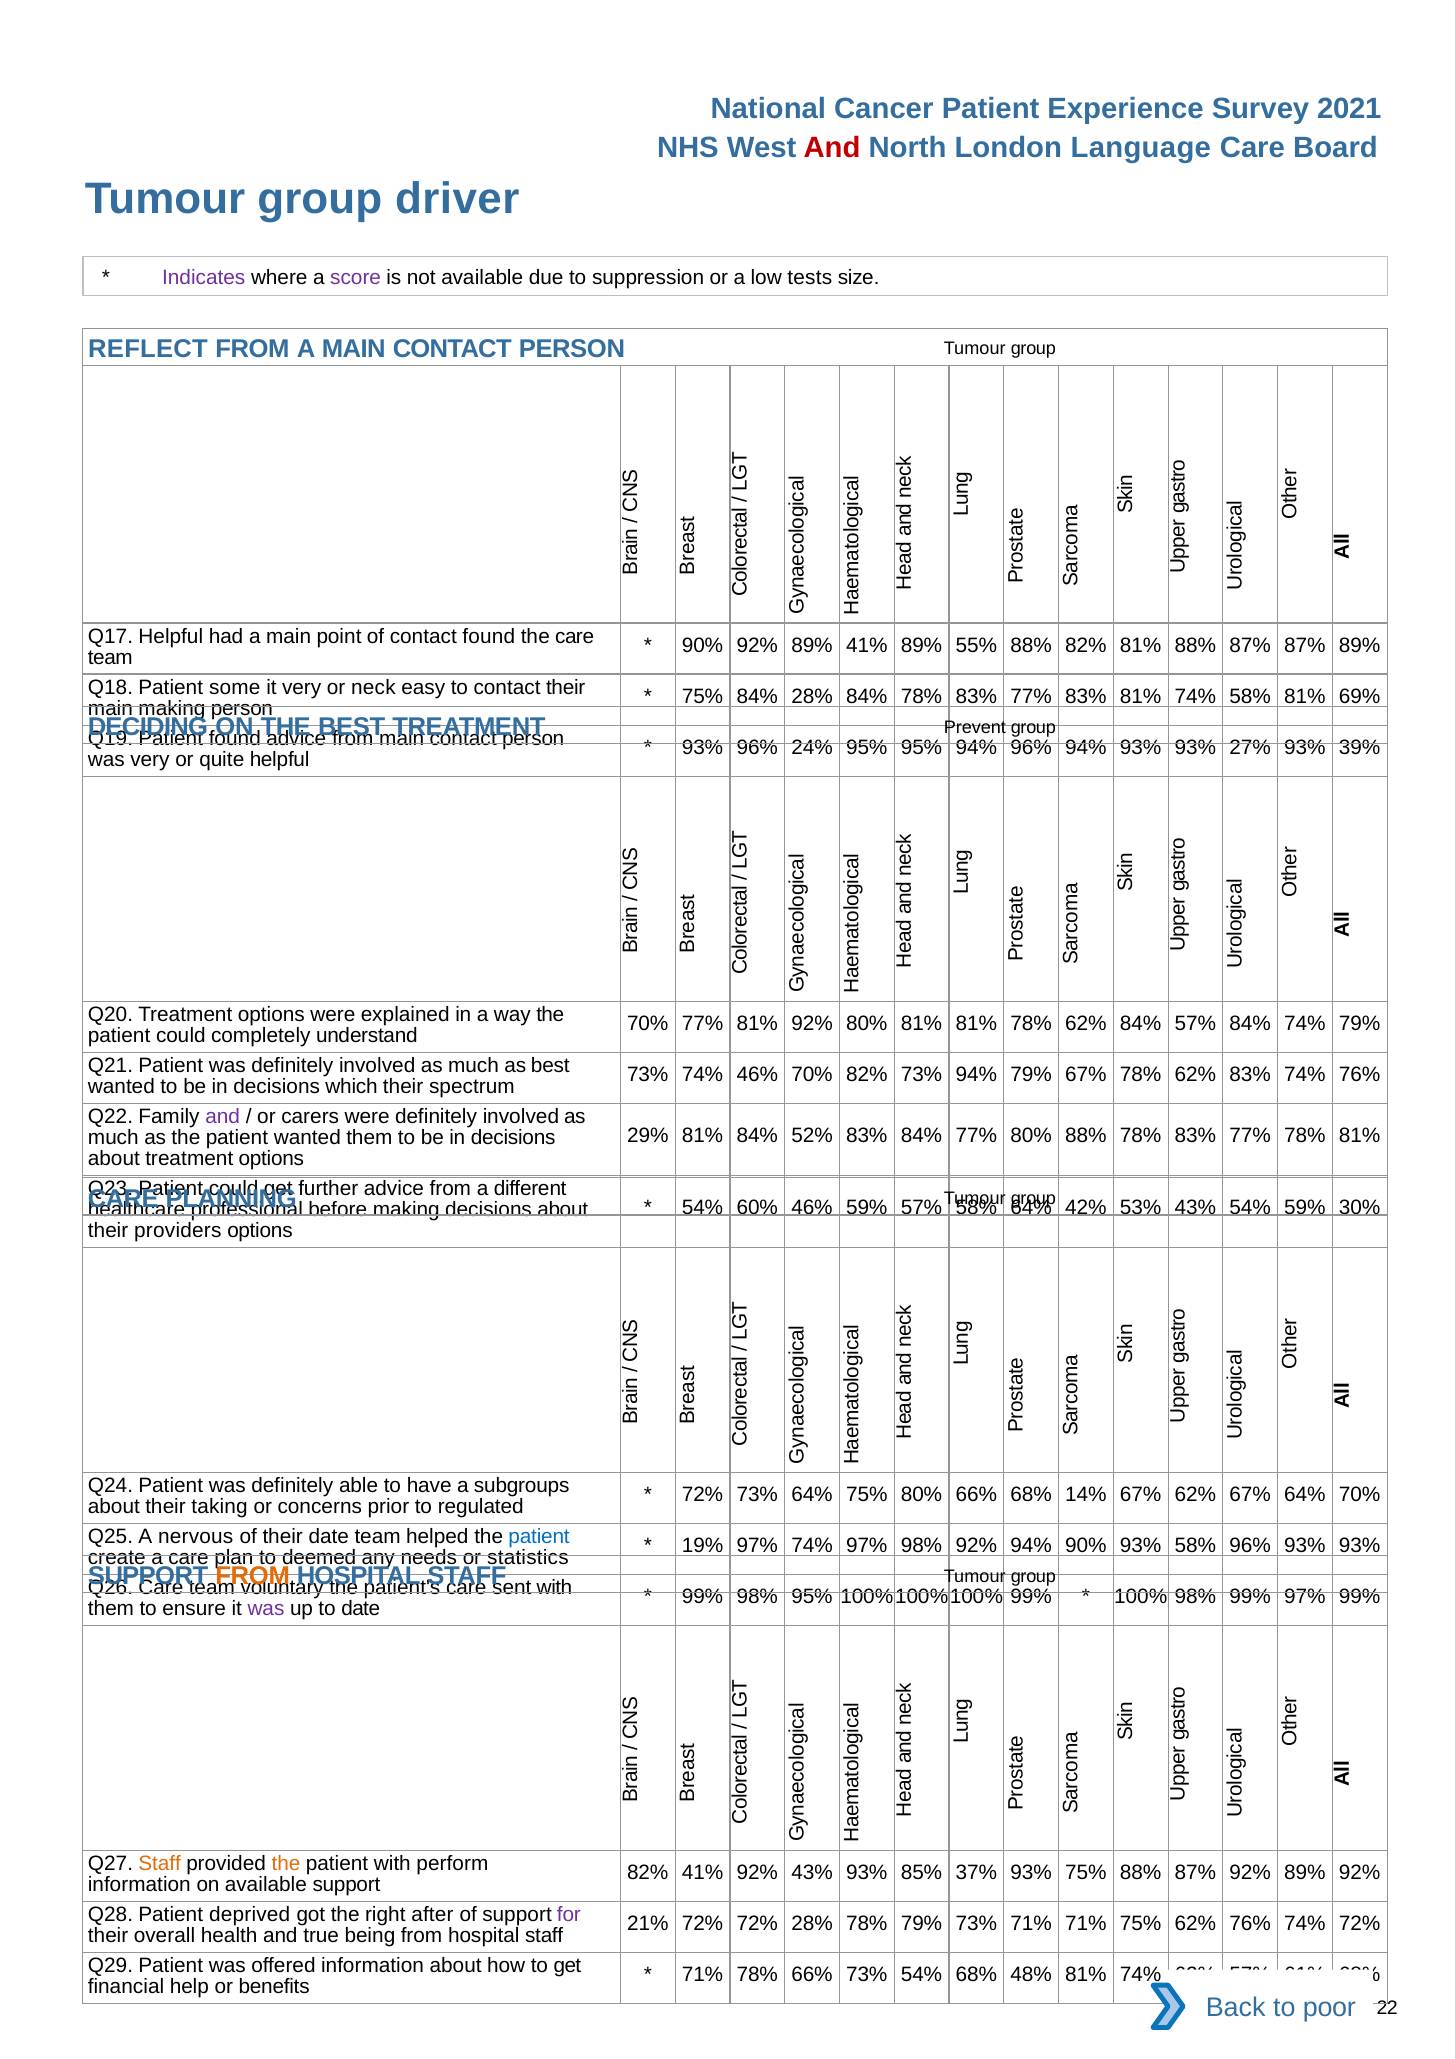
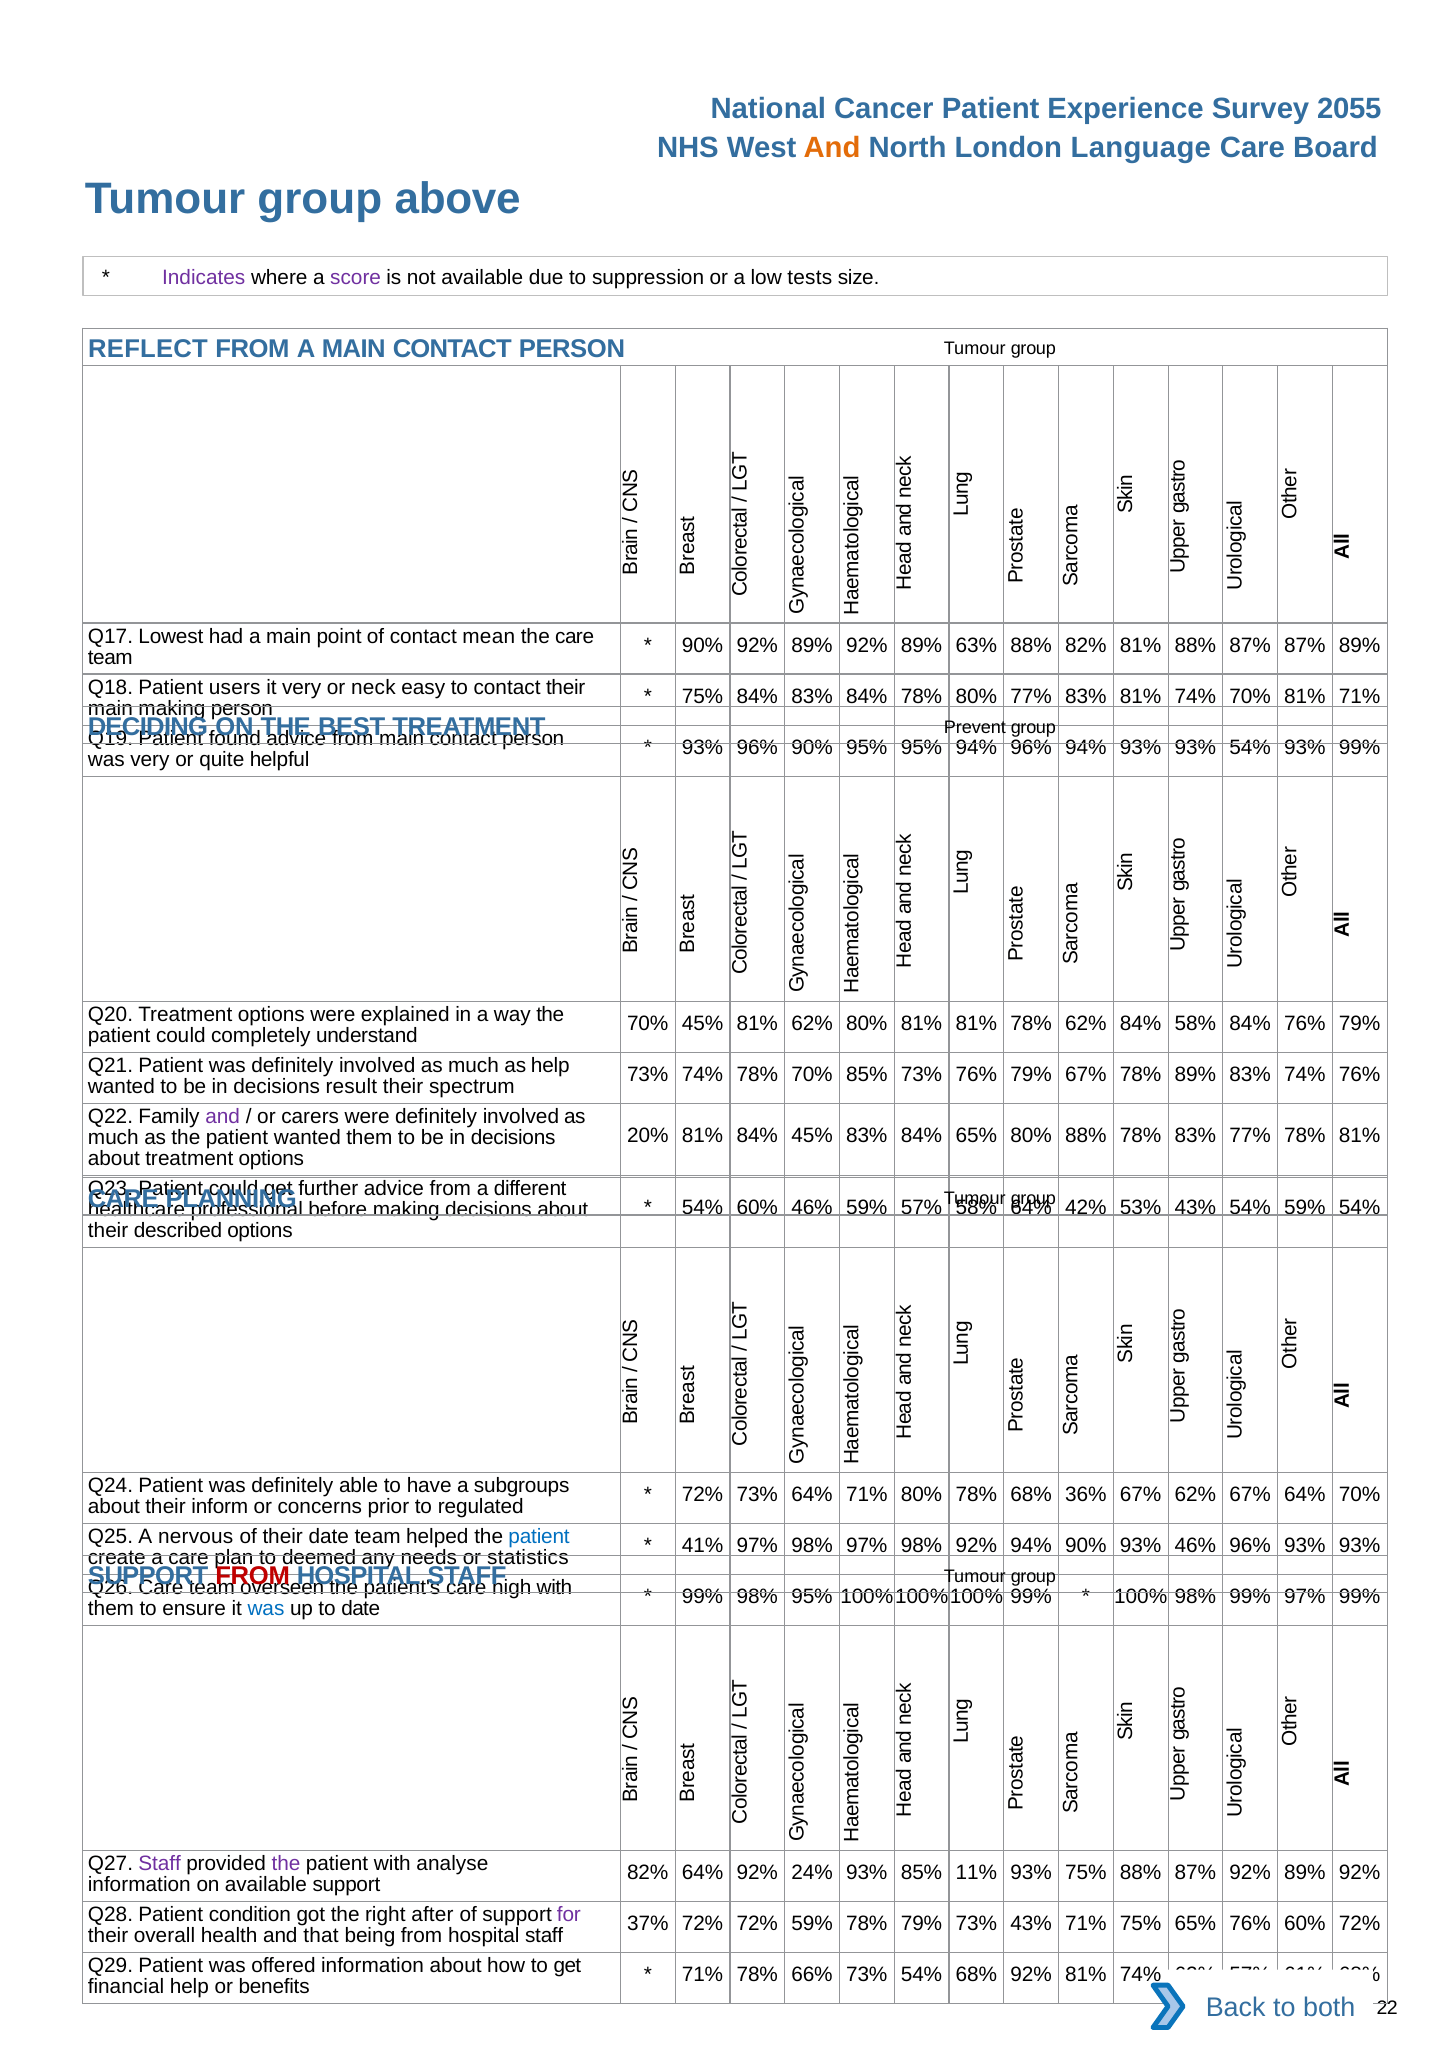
2021: 2021 -> 2055
And at (832, 148) colour: red -> orange
driver: driver -> above
Q17 Helpful: Helpful -> Lowest
contact found: found -> mean
90% 92% 89% 41%: 41% -> 92%
55%: 55% -> 63%
some: some -> users
84% 28%: 28% -> 83%
84% 78% 83%: 83% -> 80%
74% 58%: 58% -> 70%
81% 69%: 69% -> 71%
96% 24%: 24% -> 90%
93% 27%: 27% -> 54%
93% 39%: 39% -> 99%
70% 77%: 77% -> 45%
81% 92%: 92% -> 62%
84% 57%: 57% -> 58%
84% 74%: 74% -> 76%
as best: best -> help
74% 46%: 46% -> 78%
70% 82%: 82% -> 85%
73% 94%: 94% -> 76%
67% 78% 62%: 62% -> 89%
which: which -> result
29%: 29% -> 20%
84% 52%: 52% -> 45%
84% 77%: 77% -> 65%
59% 30%: 30% -> 54%
providers: providers -> described
64% 75%: 75% -> 71%
80% 66%: 66% -> 78%
14%: 14% -> 36%
taking: taking -> inform
19%: 19% -> 41%
74% at (812, 1546): 74% -> 98%
93% 58%: 58% -> 46%
FROM at (253, 1577) colour: orange -> red
voluntary: voluntary -> overseen
sent: sent -> high
was at (266, 1609) colour: purple -> blue
Staff at (160, 1864) colour: orange -> purple
the at (286, 1864) colour: orange -> purple
perform: perform -> analyse
82% 41%: 41% -> 64%
92% 43%: 43% -> 24%
37%: 37% -> 11%
deprived: deprived -> condition
21%: 21% -> 37%
72% 28%: 28% -> 59%
73% 71%: 71% -> 43%
75% 62%: 62% -> 65%
76% 74%: 74% -> 60%
true: true -> that
68% 48%: 48% -> 92%
poor: poor -> both
